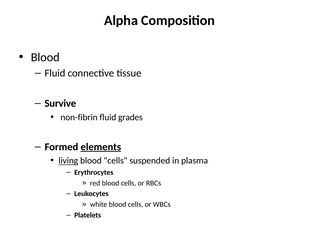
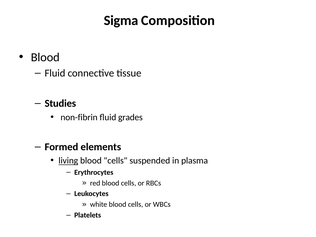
Alpha: Alpha -> Sigma
Survive: Survive -> Studies
elements underline: present -> none
